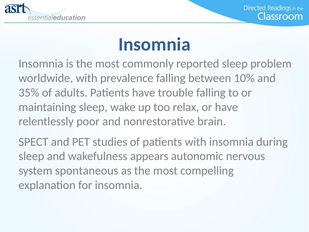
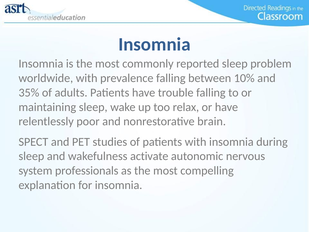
appears: appears -> activate
spontaneous: spontaneous -> professionals
